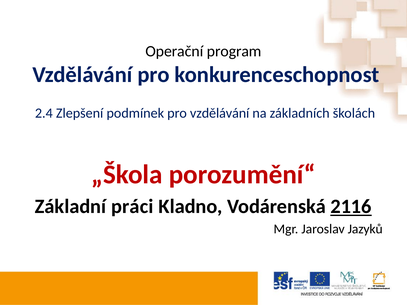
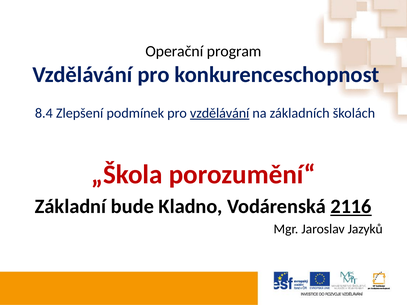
2.4: 2.4 -> 8.4
vzdělávání at (220, 113) underline: none -> present
práci: práci -> bude
